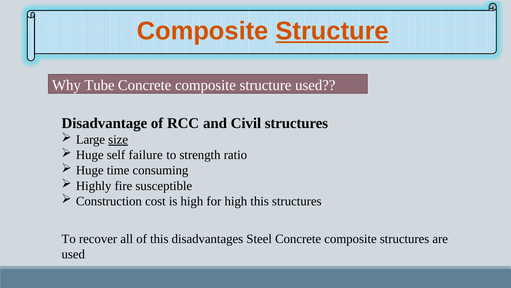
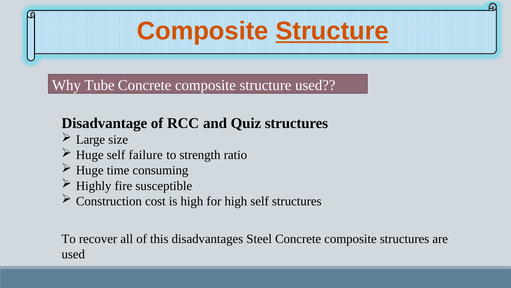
Civil: Civil -> Quiz
size underline: present -> none
high this: this -> self
